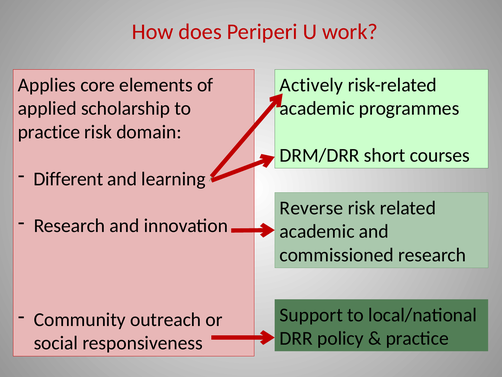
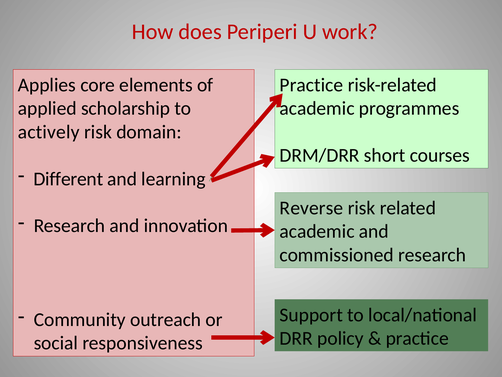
Actively at (311, 85): Actively -> Practice
practice at (49, 132): practice -> actively
